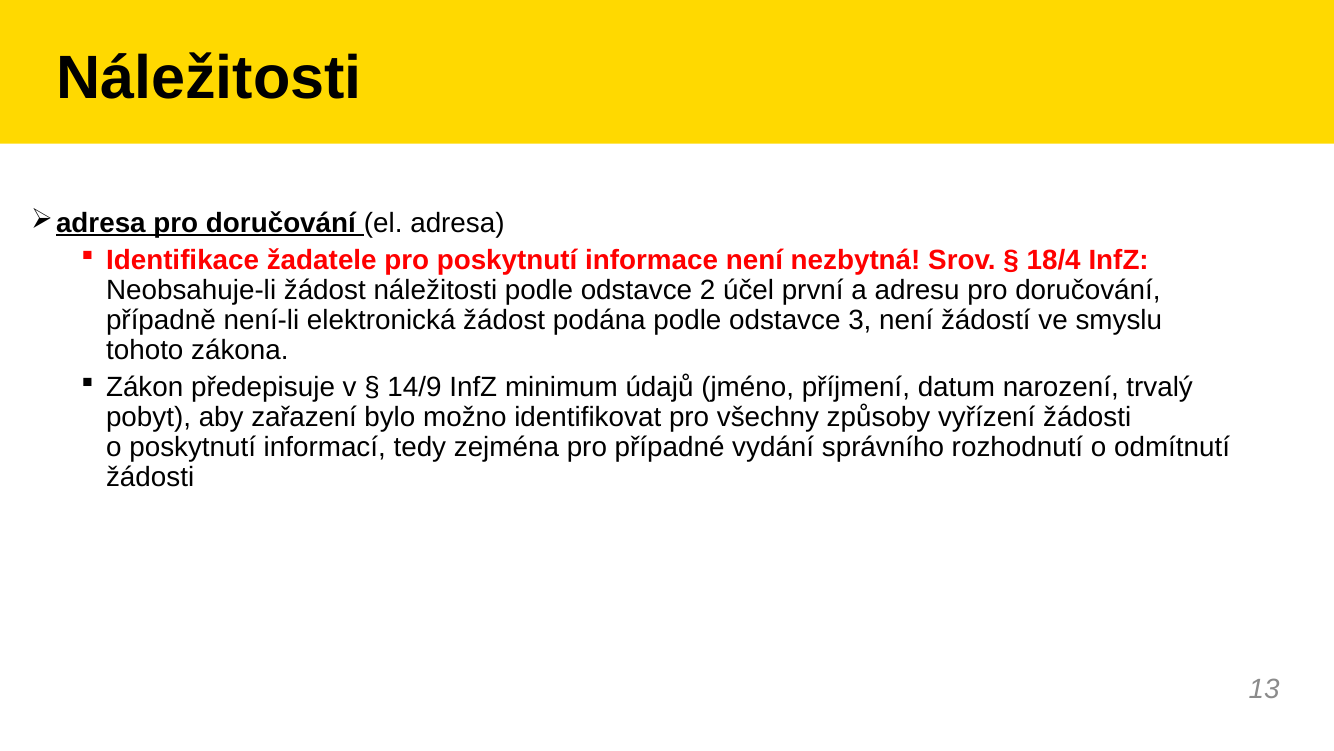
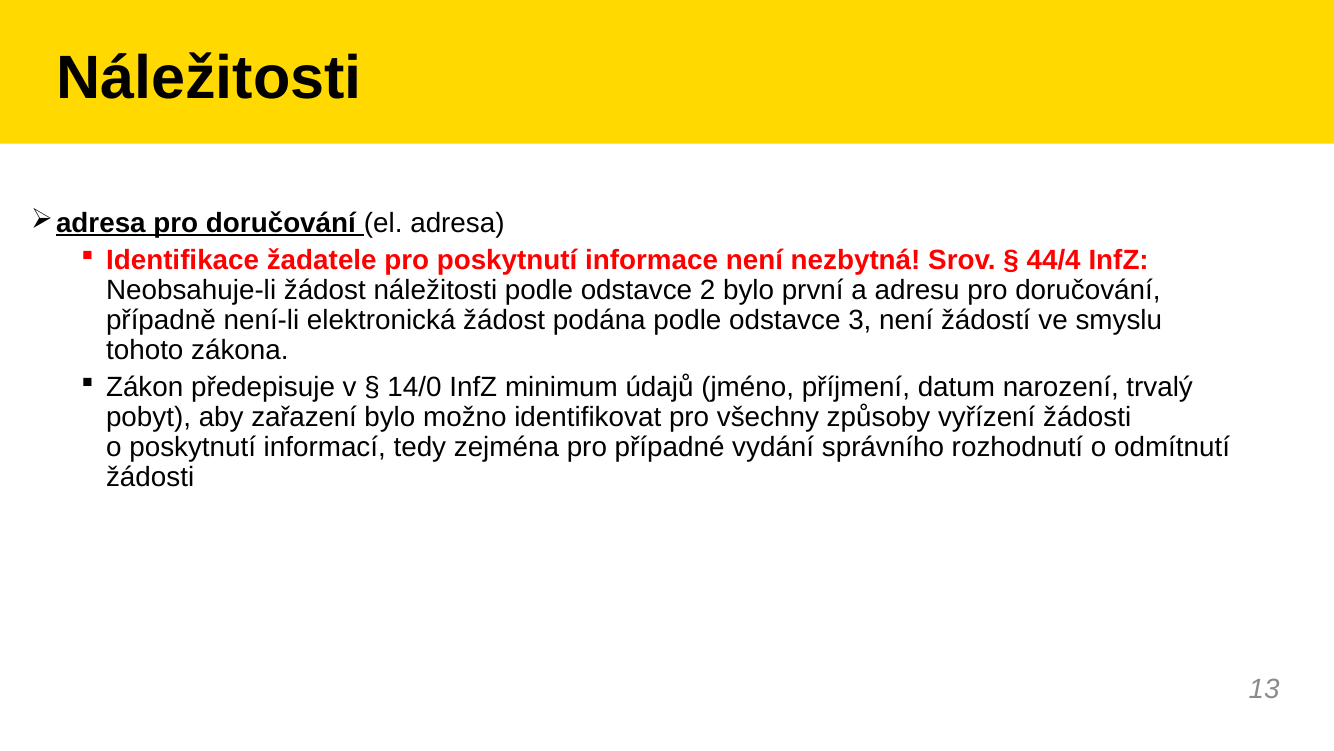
18/4: 18/4 -> 44/4
2 účel: účel -> bylo
14/9: 14/9 -> 14/0
